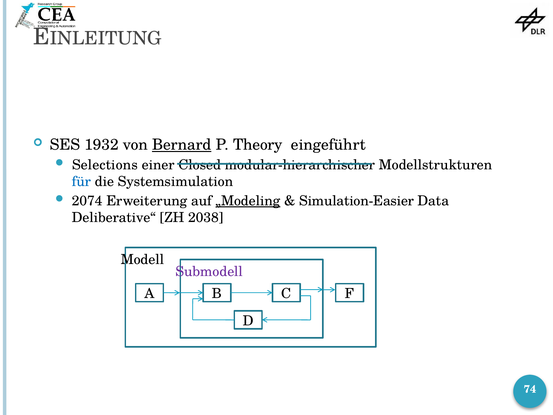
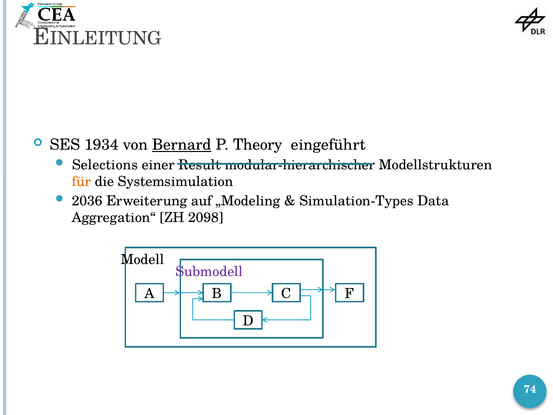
1932: 1932 -> 1934
Closed: Closed -> Result
für colour: blue -> orange
2074: 2074 -> 2036
„Modeling underline: present -> none
Simulation-Easier: Simulation-Easier -> Simulation-Types
Deliberative“: Deliberative“ -> Aggregation“
2038: 2038 -> 2098
